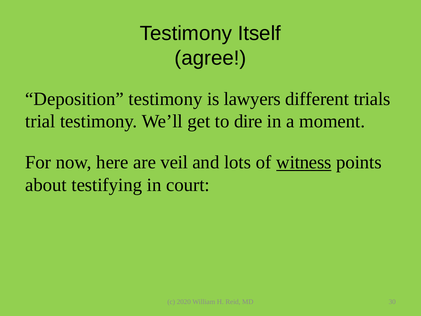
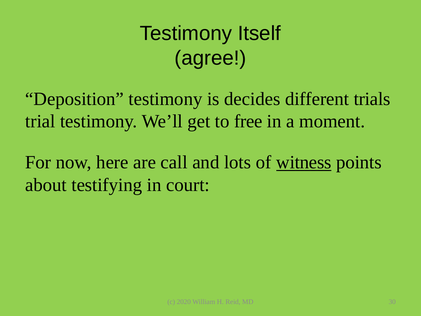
lawyers: lawyers -> decides
dire: dire -> free
veil: veil -> call
